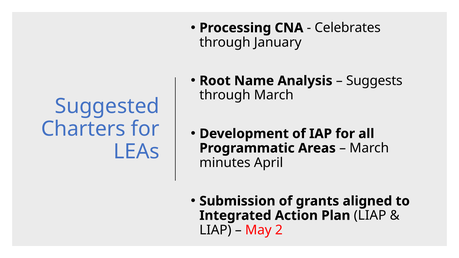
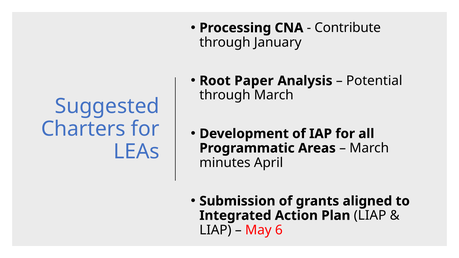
Celebrates: Celebrates -> Contribute
Name: Name -> Paper
Suggests: Suggests -> Potential
2: 2 -> 6
